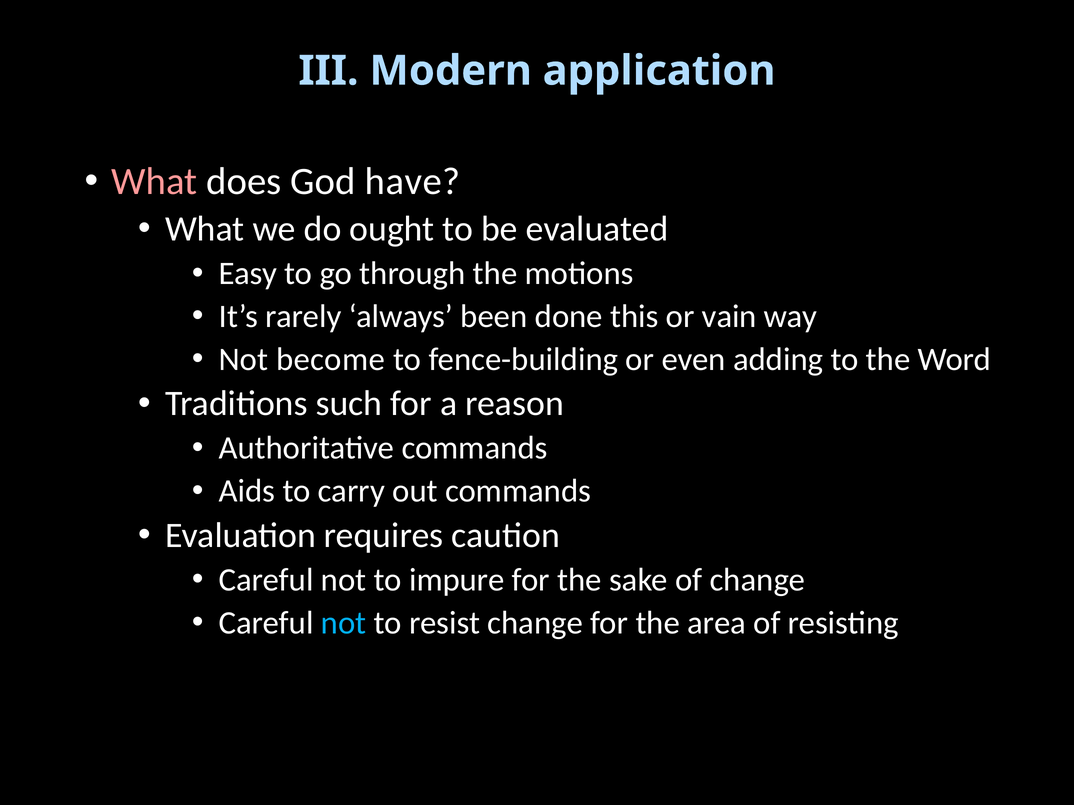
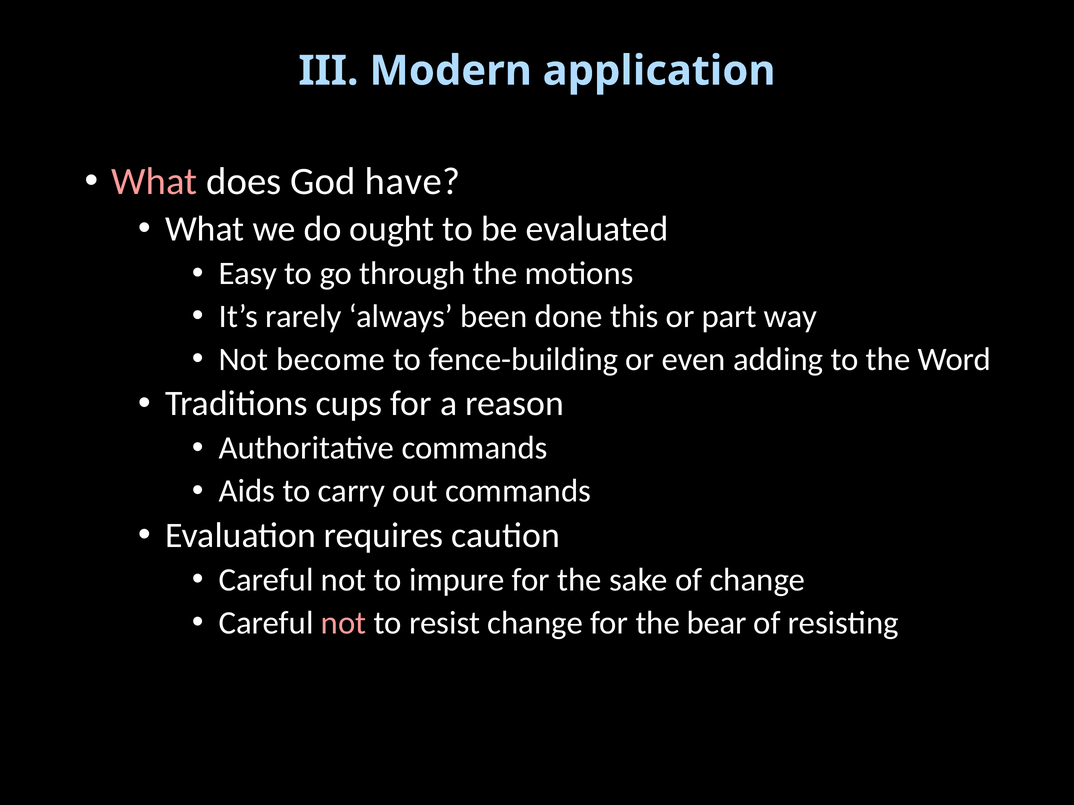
vain: vain -> part
such: such -> cups
not at (344, 623) colour: light blue -> pink
area: area -> bear
